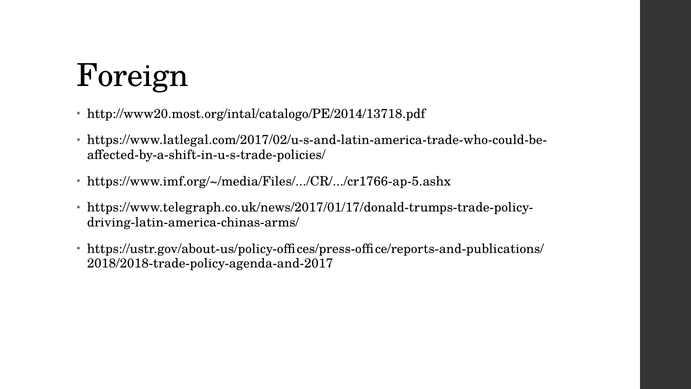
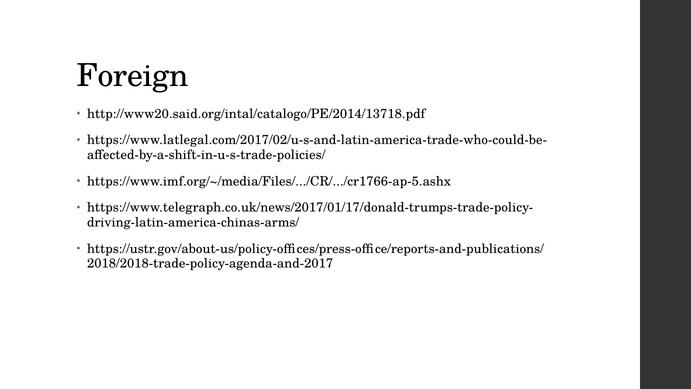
http://www20.most.org/intal/catalogo/PE/2014/13718.pdf: http://www20.most.org/intal/catalogo/PE/2014/13718.pdf -> http://www20.said.org/intal/catalogo/PE/2014/13718.pdf
